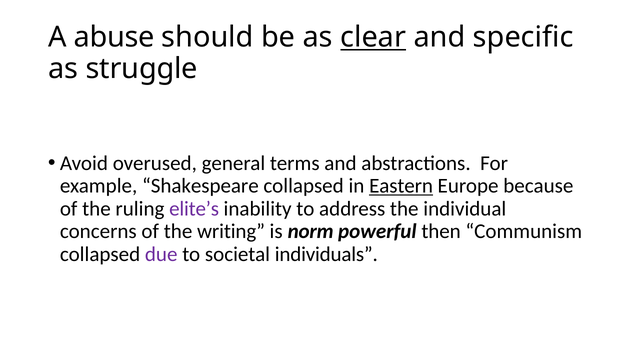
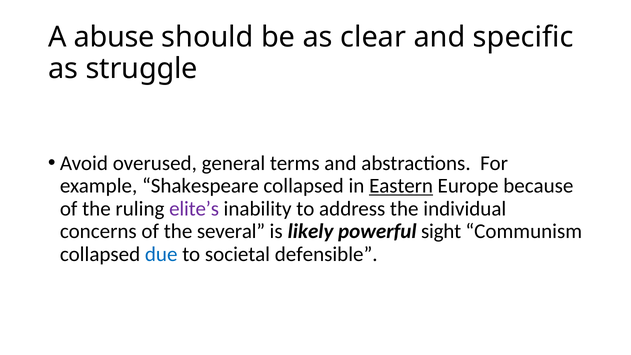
clear underline: present -> none
writing: writing -> several
norm: norm -> likely
then: then -> sight
due colour: purple -> blue
individuals: individuals -> defensible
